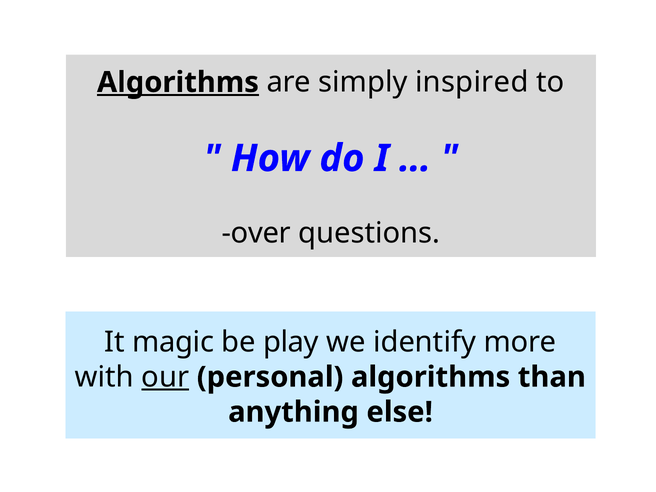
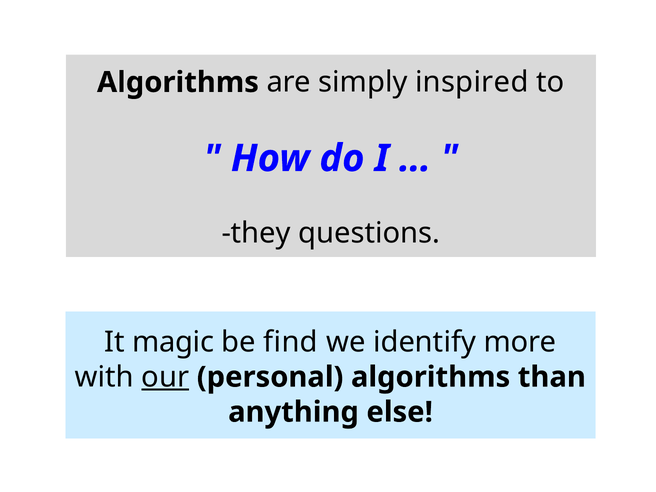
Algorithms at (178, 82) underline: present -> none
over: over -> they
play: play -> find
